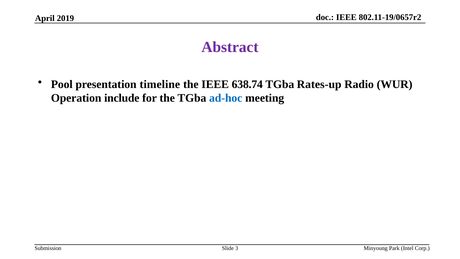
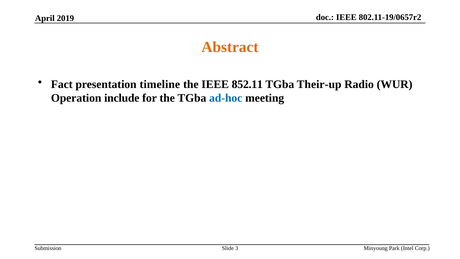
Abstract colour: purple -> orange
Pool: Pool -> Fact
638.74: 638.74 -> 852.11
Rates-up: Rates-up -> Their-up
